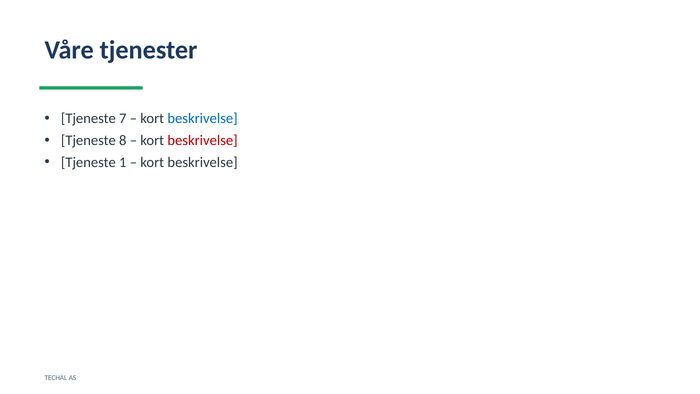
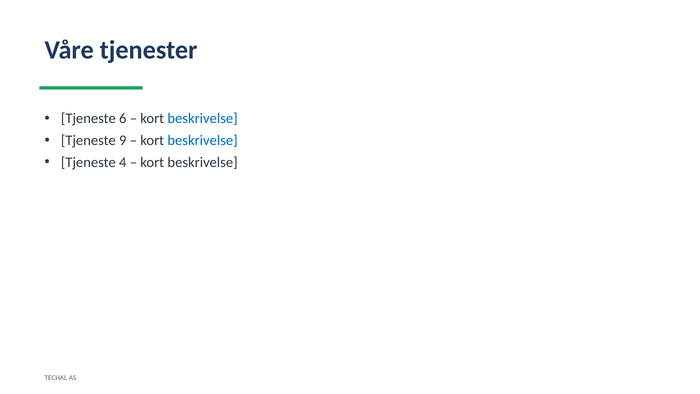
7: 7 -> 6
8: 8 -> 9
beskrivelse at (203, 140) colour: red -> blue
1: 1 -> 4
